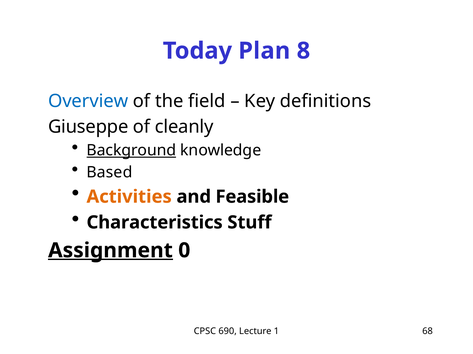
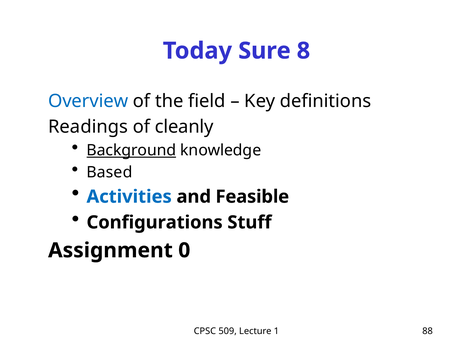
Plan: Plan -> Sure
Giuseppe: Giuseppe -> Readings
Activities colour: orange -> blue
Characteristics: Characteristics -> Configurations
Assignment underline: present -> none
690: 690 -> 509
68: 68 -> 88
